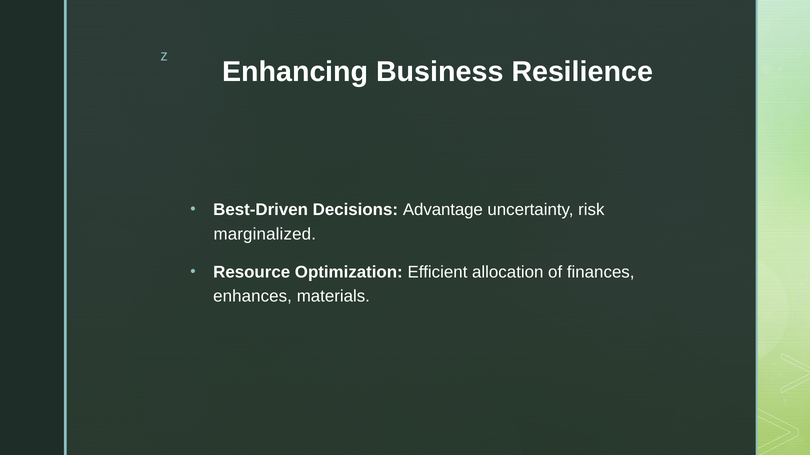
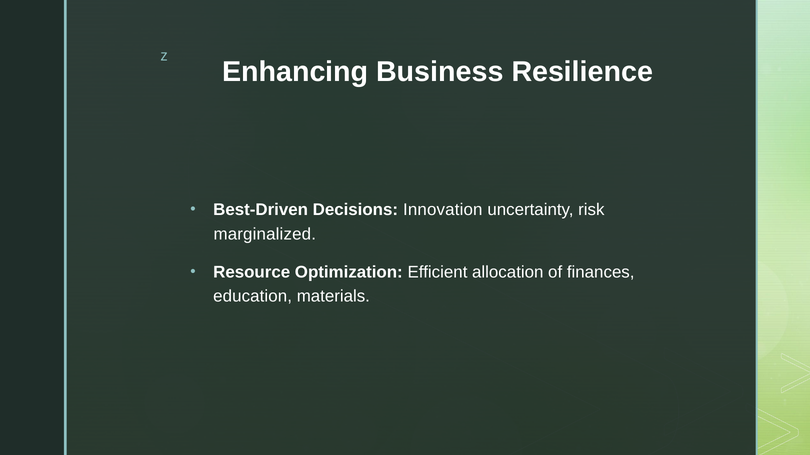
Advantage: Advantage -> Innovation
enhances: enhances -> education
